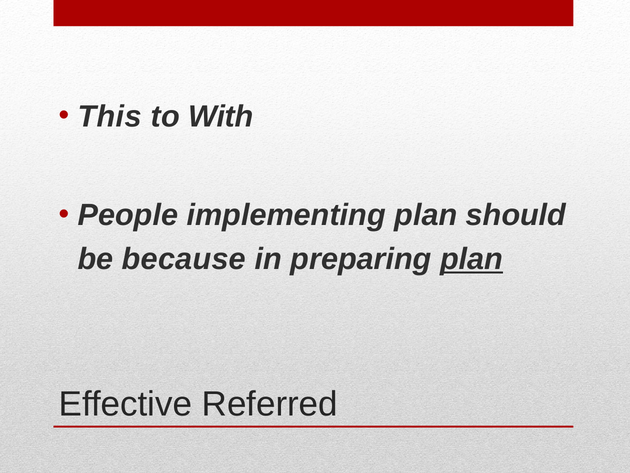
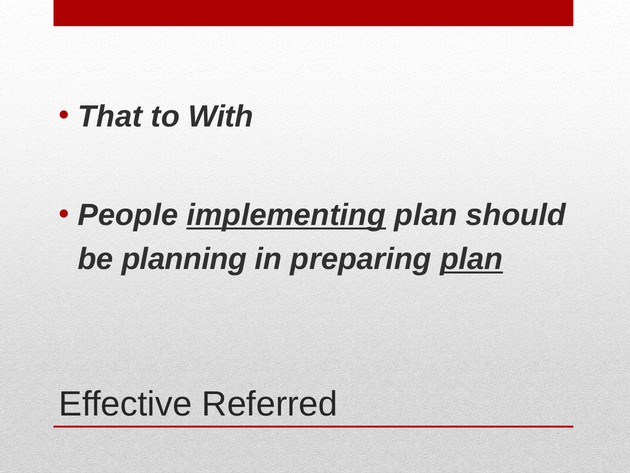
This: This -> That
implementing underline: none -> present
because: because -> planning
